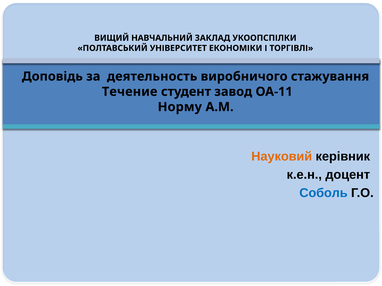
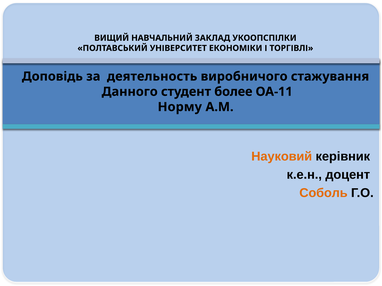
Течение: Течение -> Данного
завод: завод -> более
Соболь colour: blue -> orange
